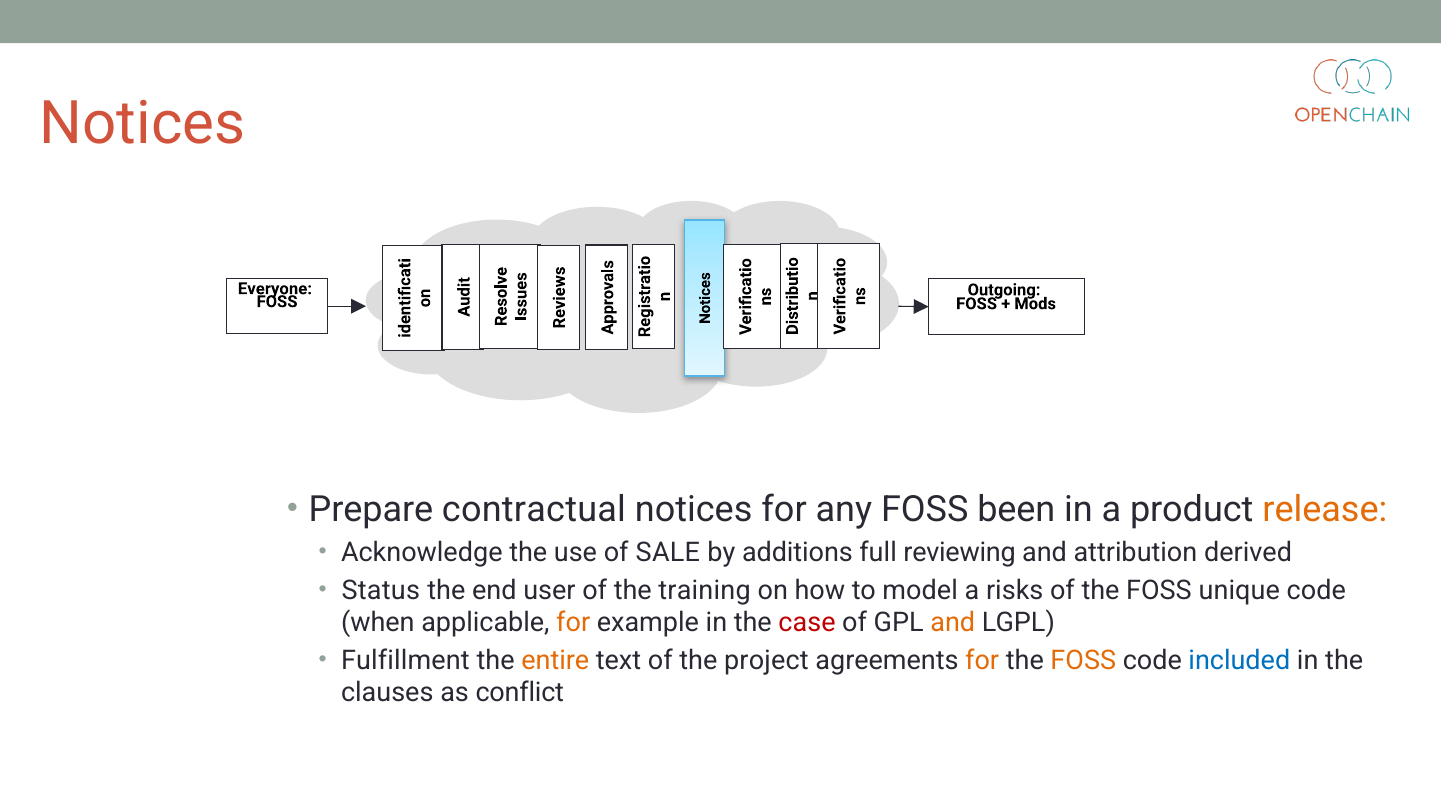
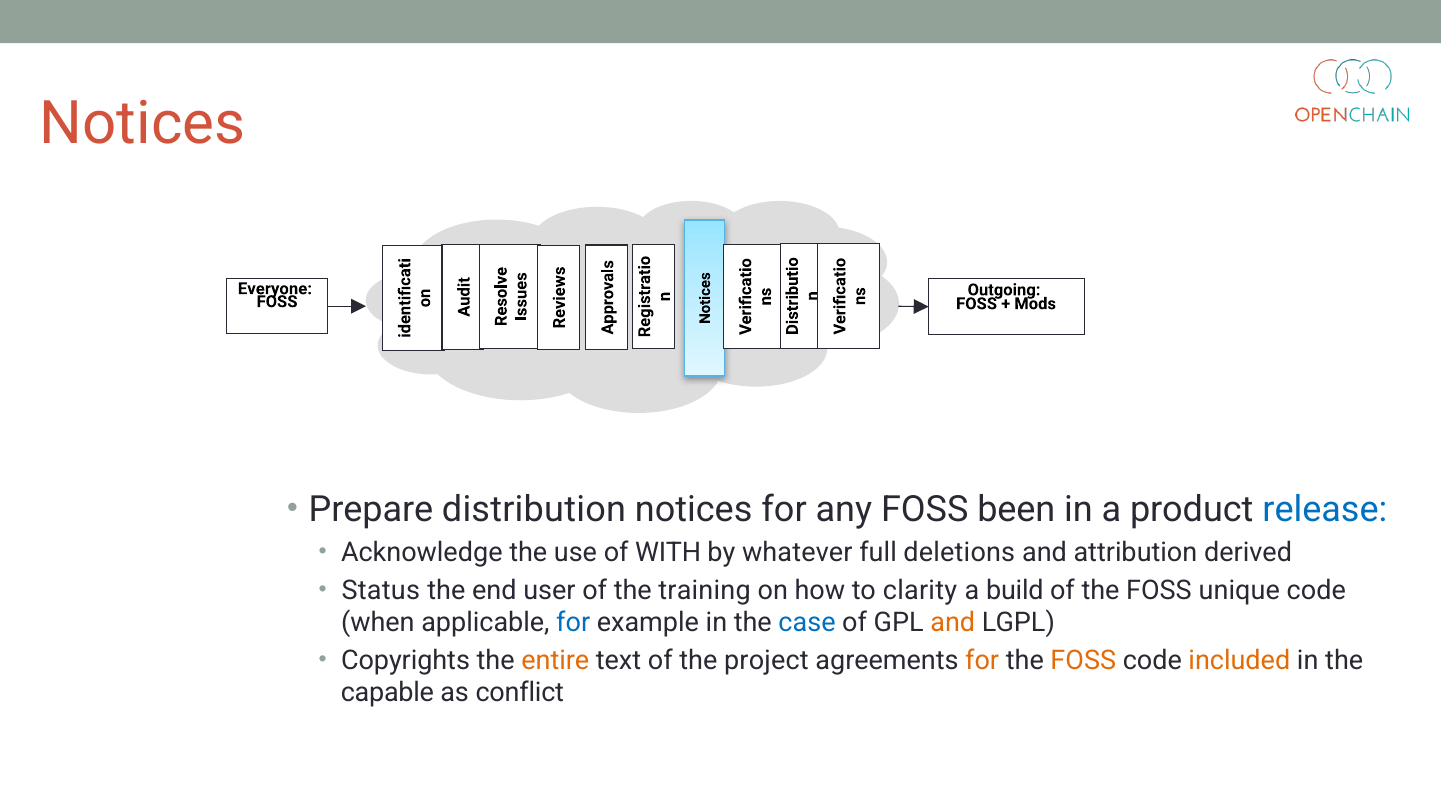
contractual: contractual -> distribution
release colour: orange -> blue
SALE: SALE -> WITH
additions: additions -> whatever
reviewing: reviewing -> deletions
model: model -> clarity
risks: risks -> build
for at (573, 622) colour: orange -> blue
case colour: red -> blue
Fulfillment: Fulfillment -> Copyrights
included colour: blue -> orange
clauses: clauses -> capable
